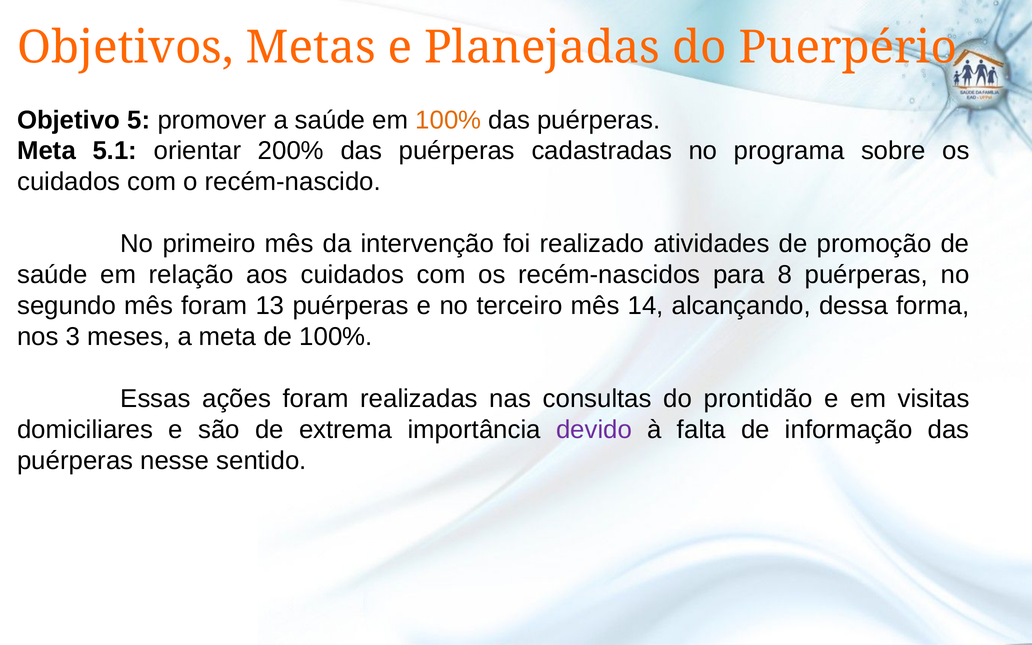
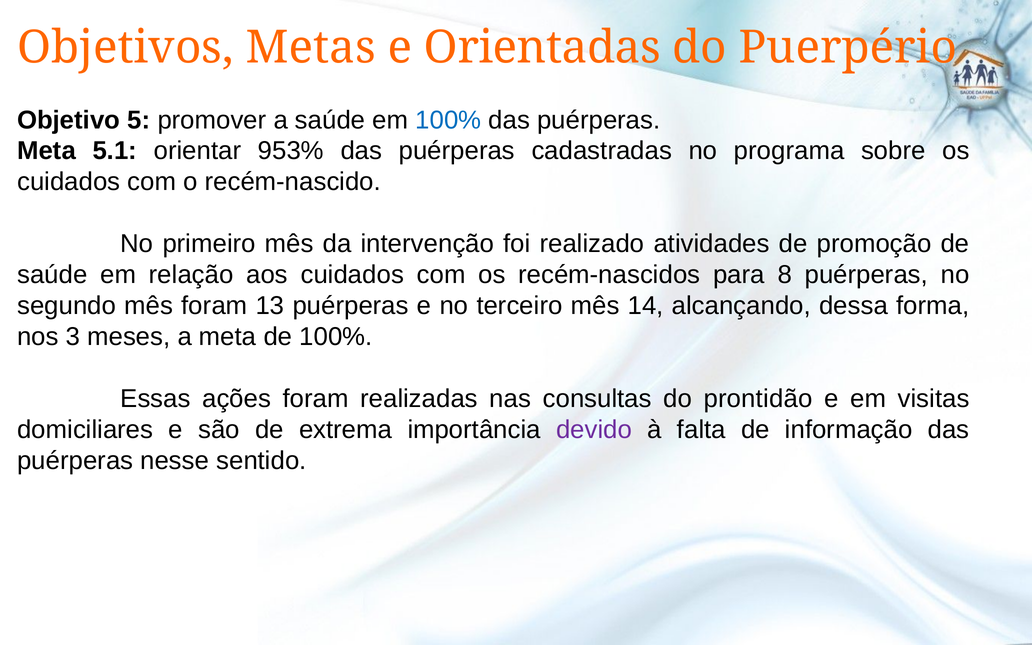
Planejadas: Planejadas -> Orientadas
100% at (448, 120) colour: orange -> blue
200%: 200% -> 953%
